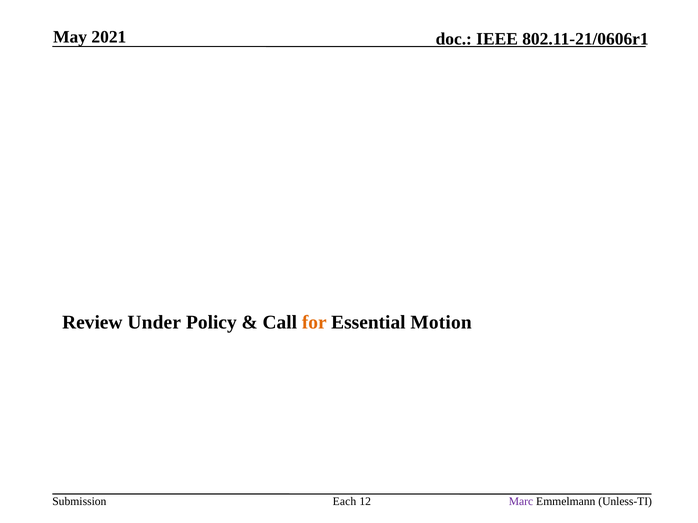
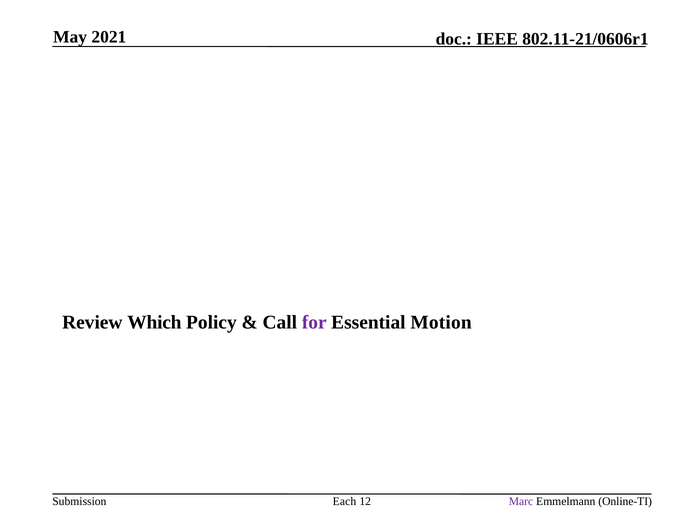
Under: Under -> Which
for colour: orange -> purple
Unless-TI: Unless-TI -> Online-TI
